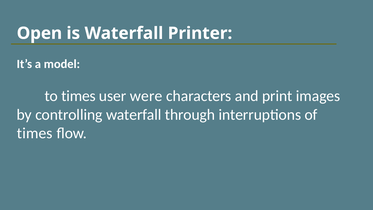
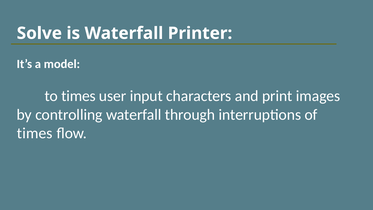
Open: Open -> Solve
were: were -> input
